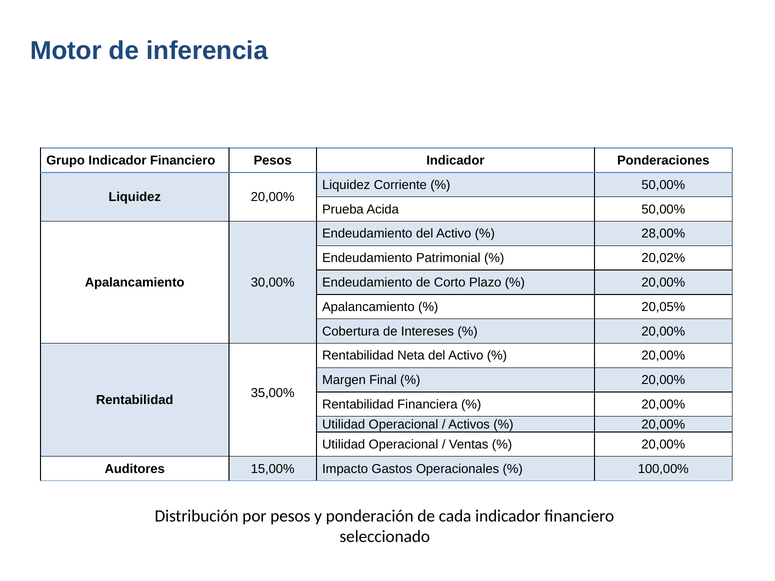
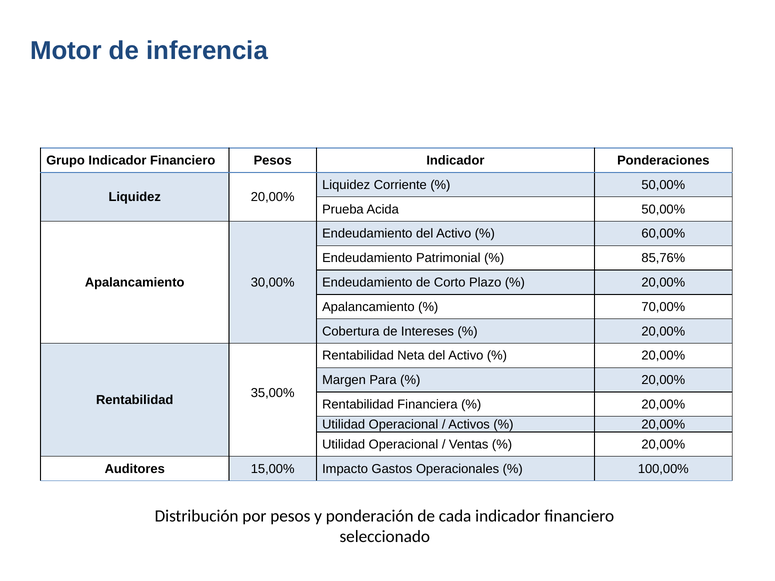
28,00%: 28,00% -> 60,00%
20,02%: 20,02% -> 85,76%
20,05%: 20,05% -> 70,00%
Final: Final -> Para
